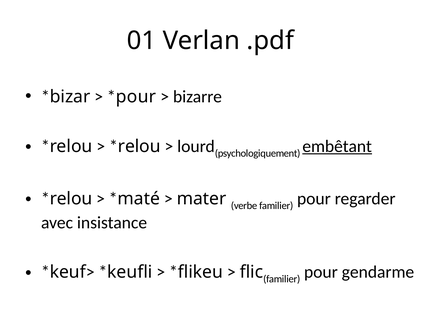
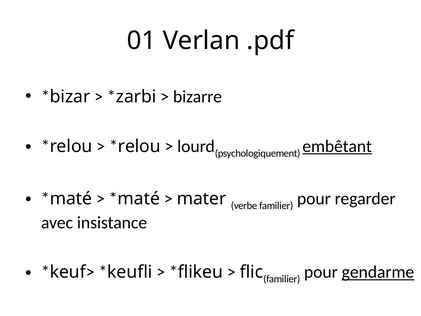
pour at (136, 97): pour -> zarbi
relou at (71, 199): relou -> maté
gendarme underline: none -> present
